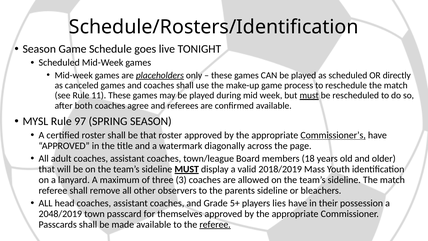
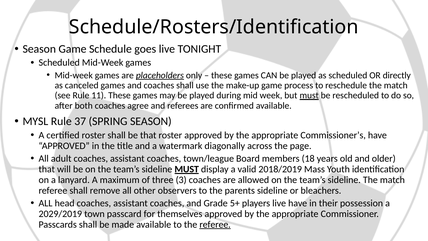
97: 97 -> 37
Commissioner’s underline: present -> none
players lies: lies -> live
2048/2019: 2048/2019 -> 2029/2019
